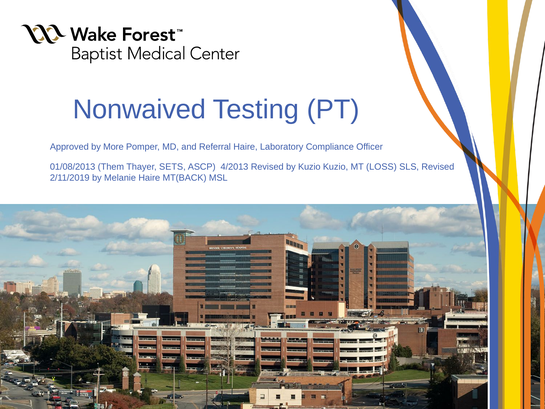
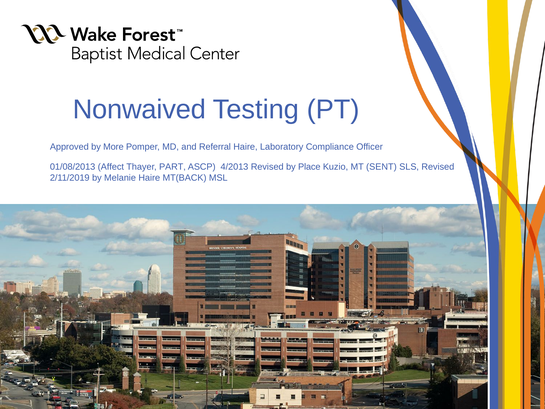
Them: Them -> Affect
SETS: SETS -> PART
by Kuzio: Kuzio -> Place
LOSS: LOSS -> SENT
